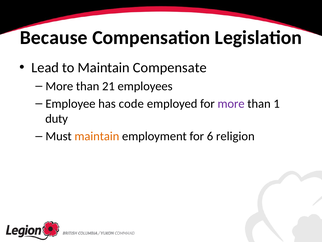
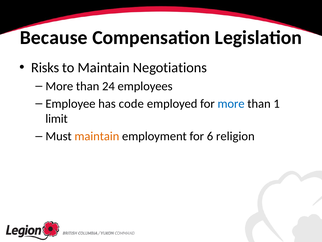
Lead: Lead -> Risks
Compensate: Compensate -> Negotiations
21: 21 -> 24
more at (231, 104) colour: purple -> blue
duty: duty -> limit
